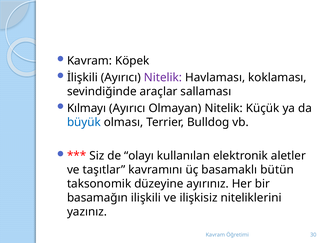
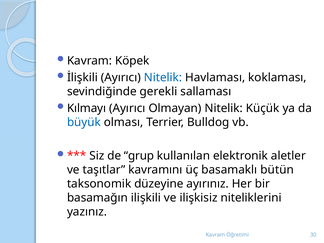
Nitelik at (163, 77) colour: purple -> blue
araçlar: araçlar -> gerekli
olayı: olayı -> grup
